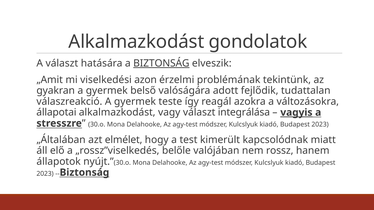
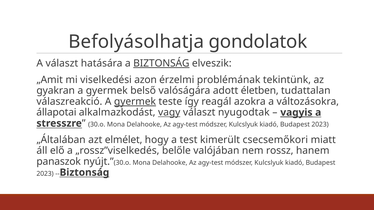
Alkalmazkodást at (136, 42): Alkalmazkodást -> Befolyásolhatja
fejlődik: fejlődik -> életben
gyermek at (135, 102) underline: none -> present
vagy underline: none -> present
integrálása: integrálása -> nyugodtak
kapcsolódnak: kapcsolódnak -> csecsemőkori
állapotok: állapotok -> panaszok
